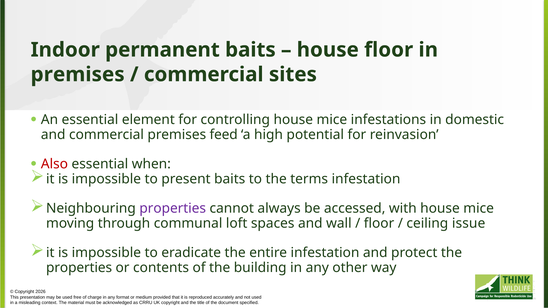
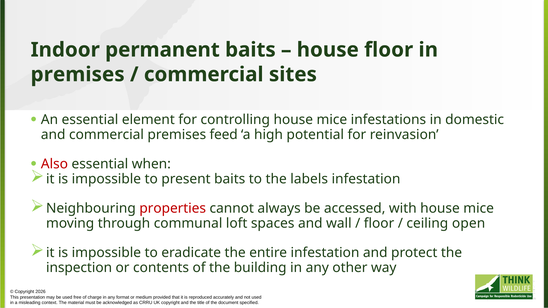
terms: terms -> labels
properties at (173, 209) colour: purple -> red
issue: issue -> open
properties at (79, 268): properties -> inspection
